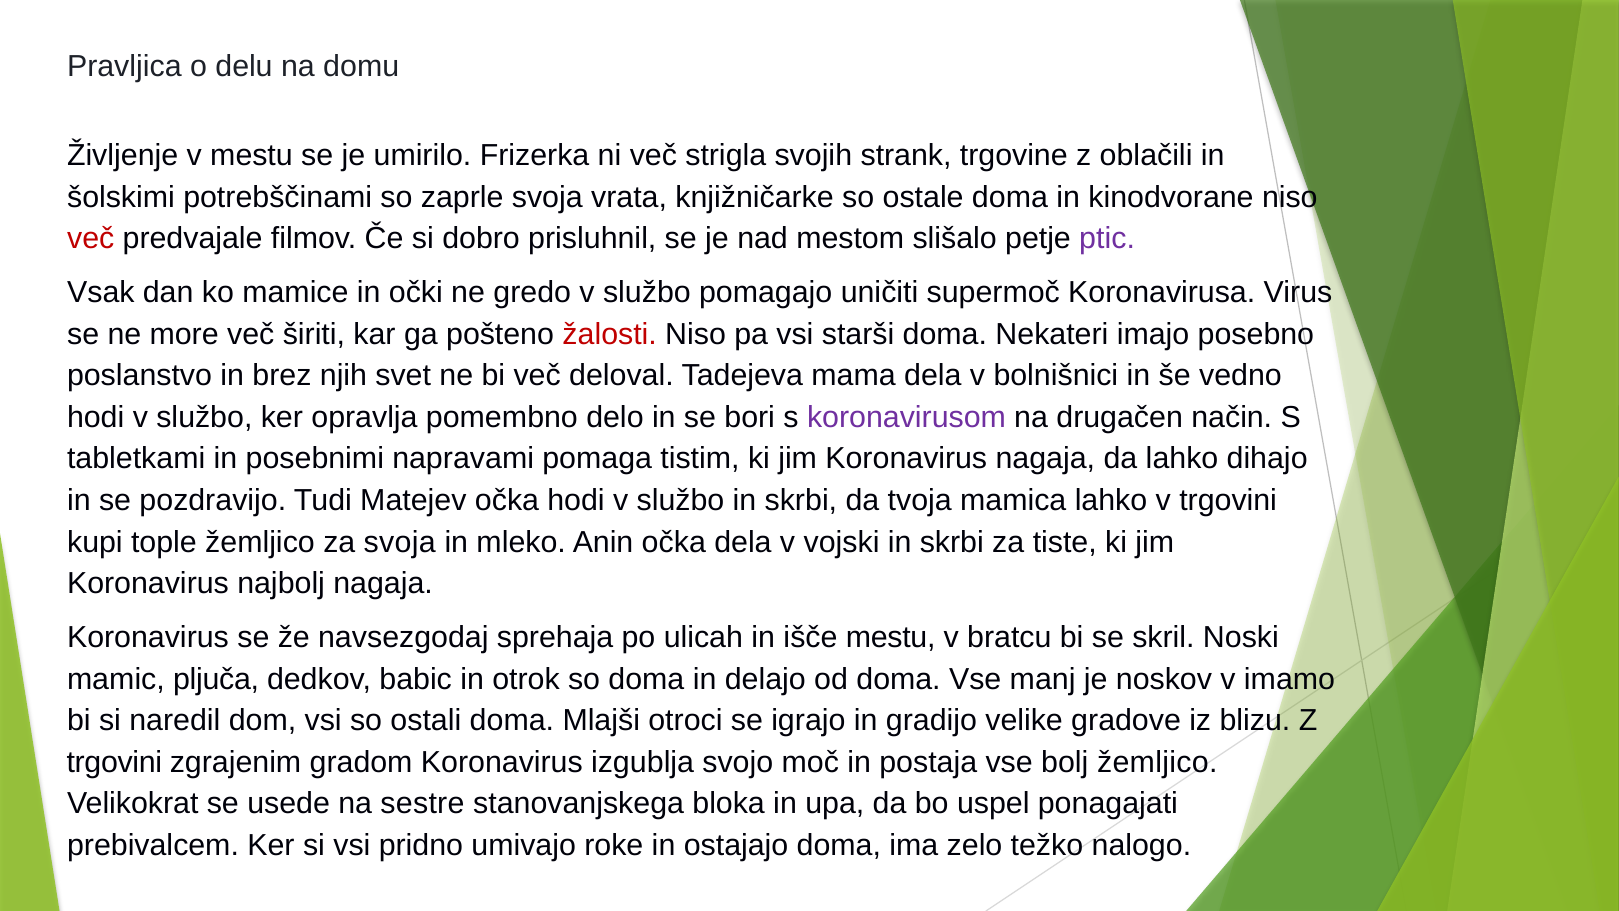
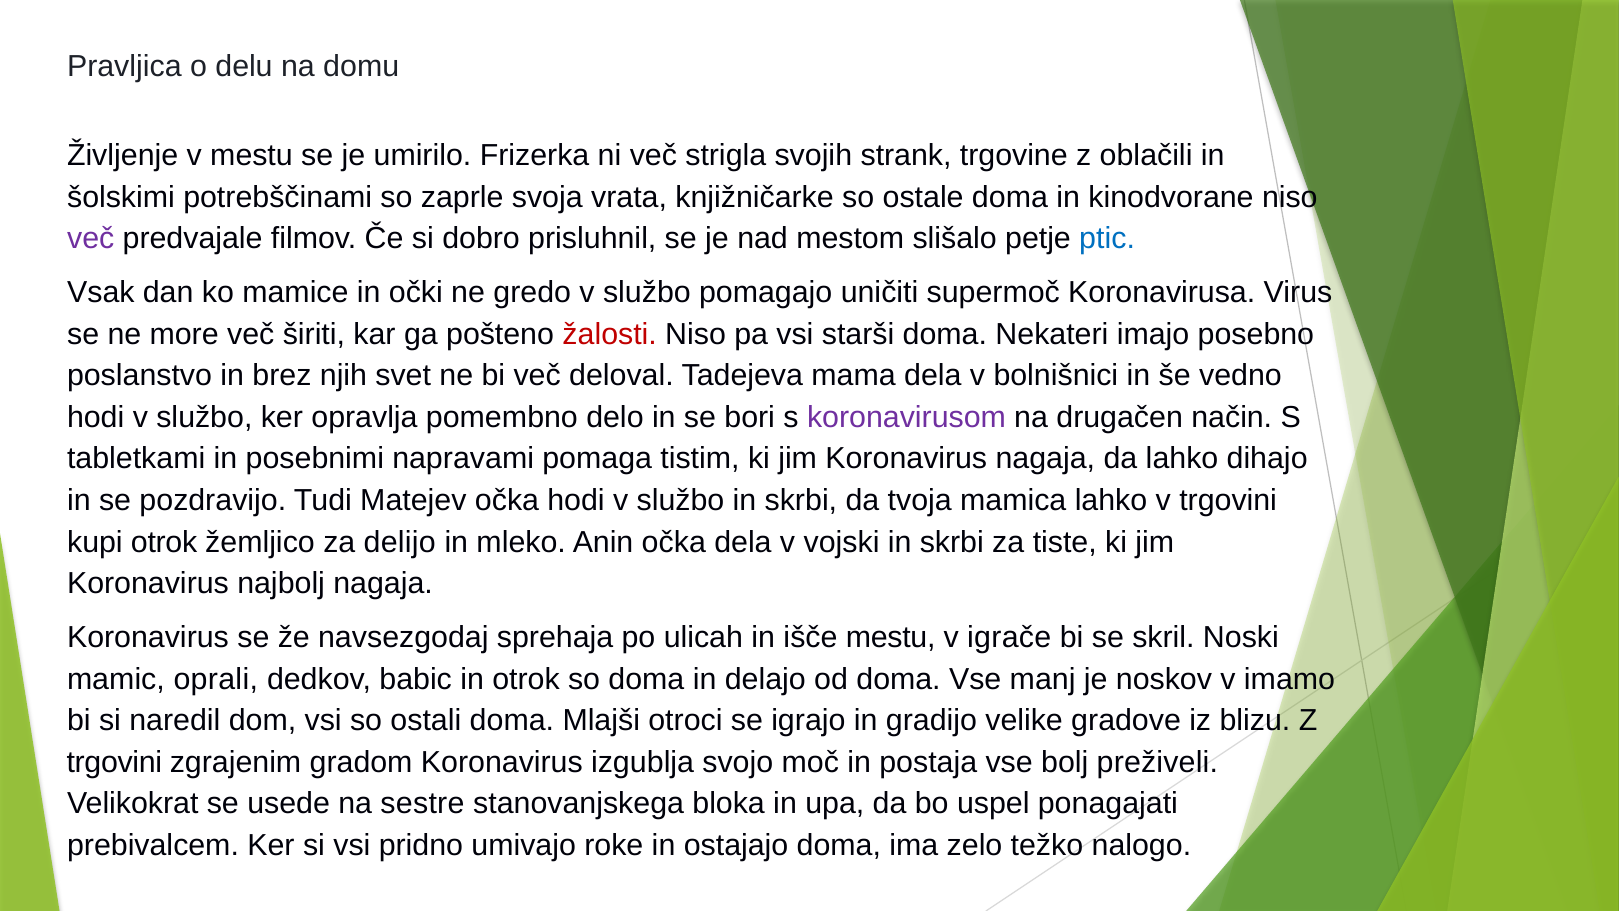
več at (91, 239) colour: red -> purple
ptic colour: purple -> blue
kupi tople: tople -> otrok
za svoja: svoja -> delijo
bratcu: bratcu -> igrače
pljuča: pljuča -> oprali
bolj žemljico: žemljico -> preživeli
